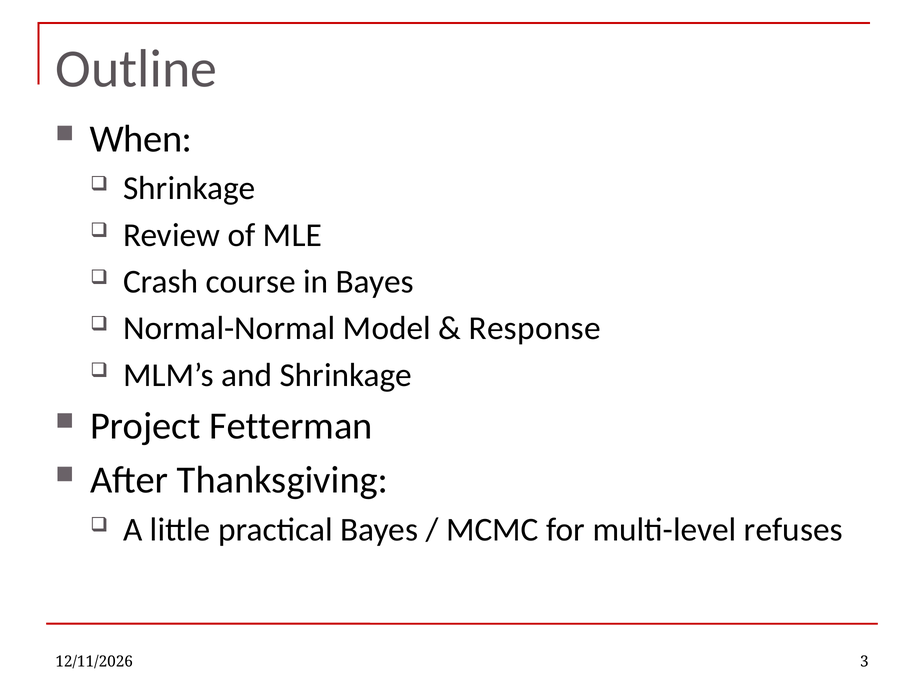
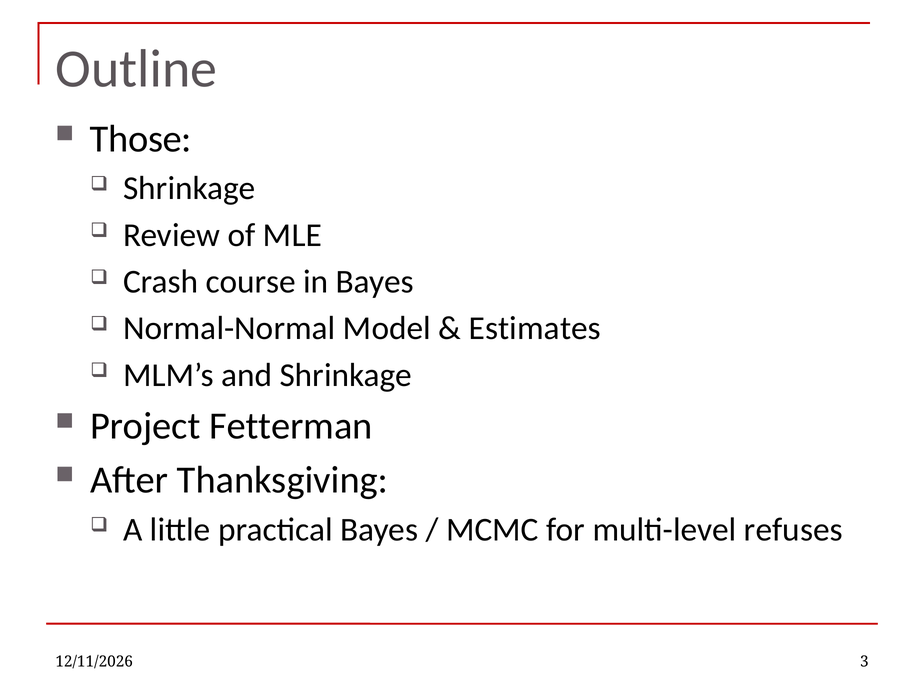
When: When -> Those
Response: Response -> Estimates
